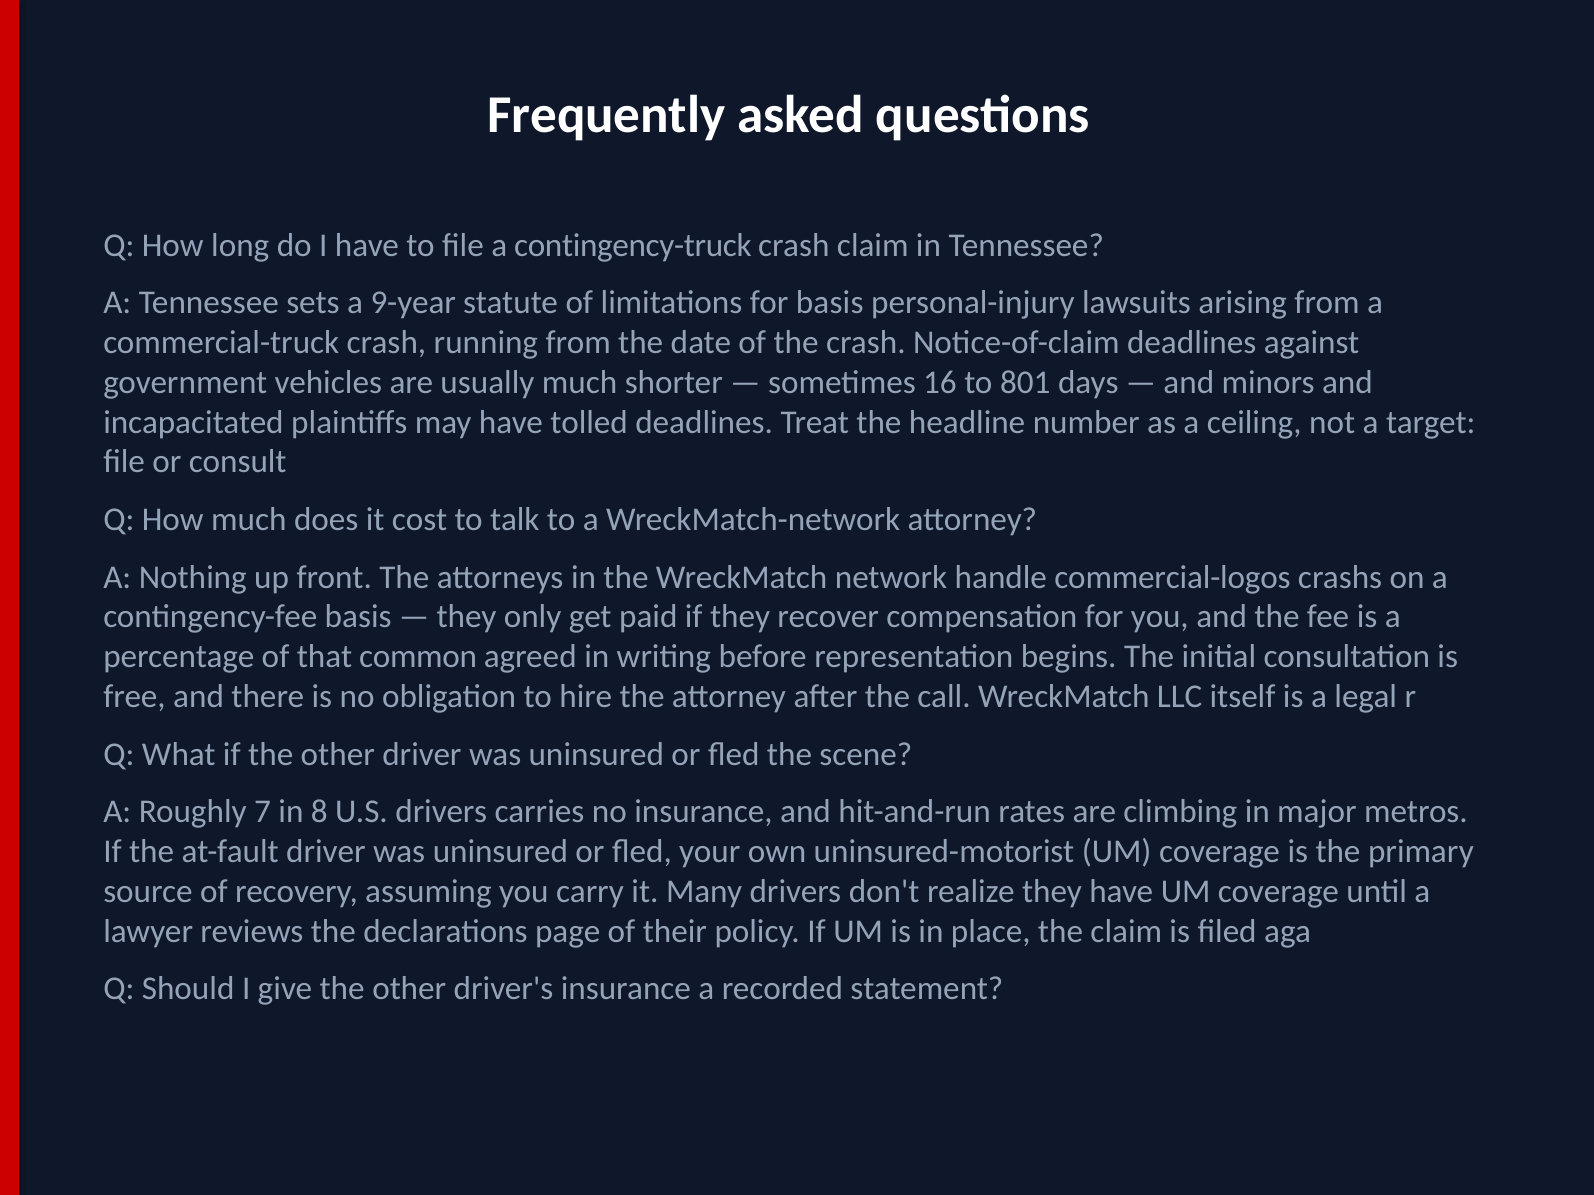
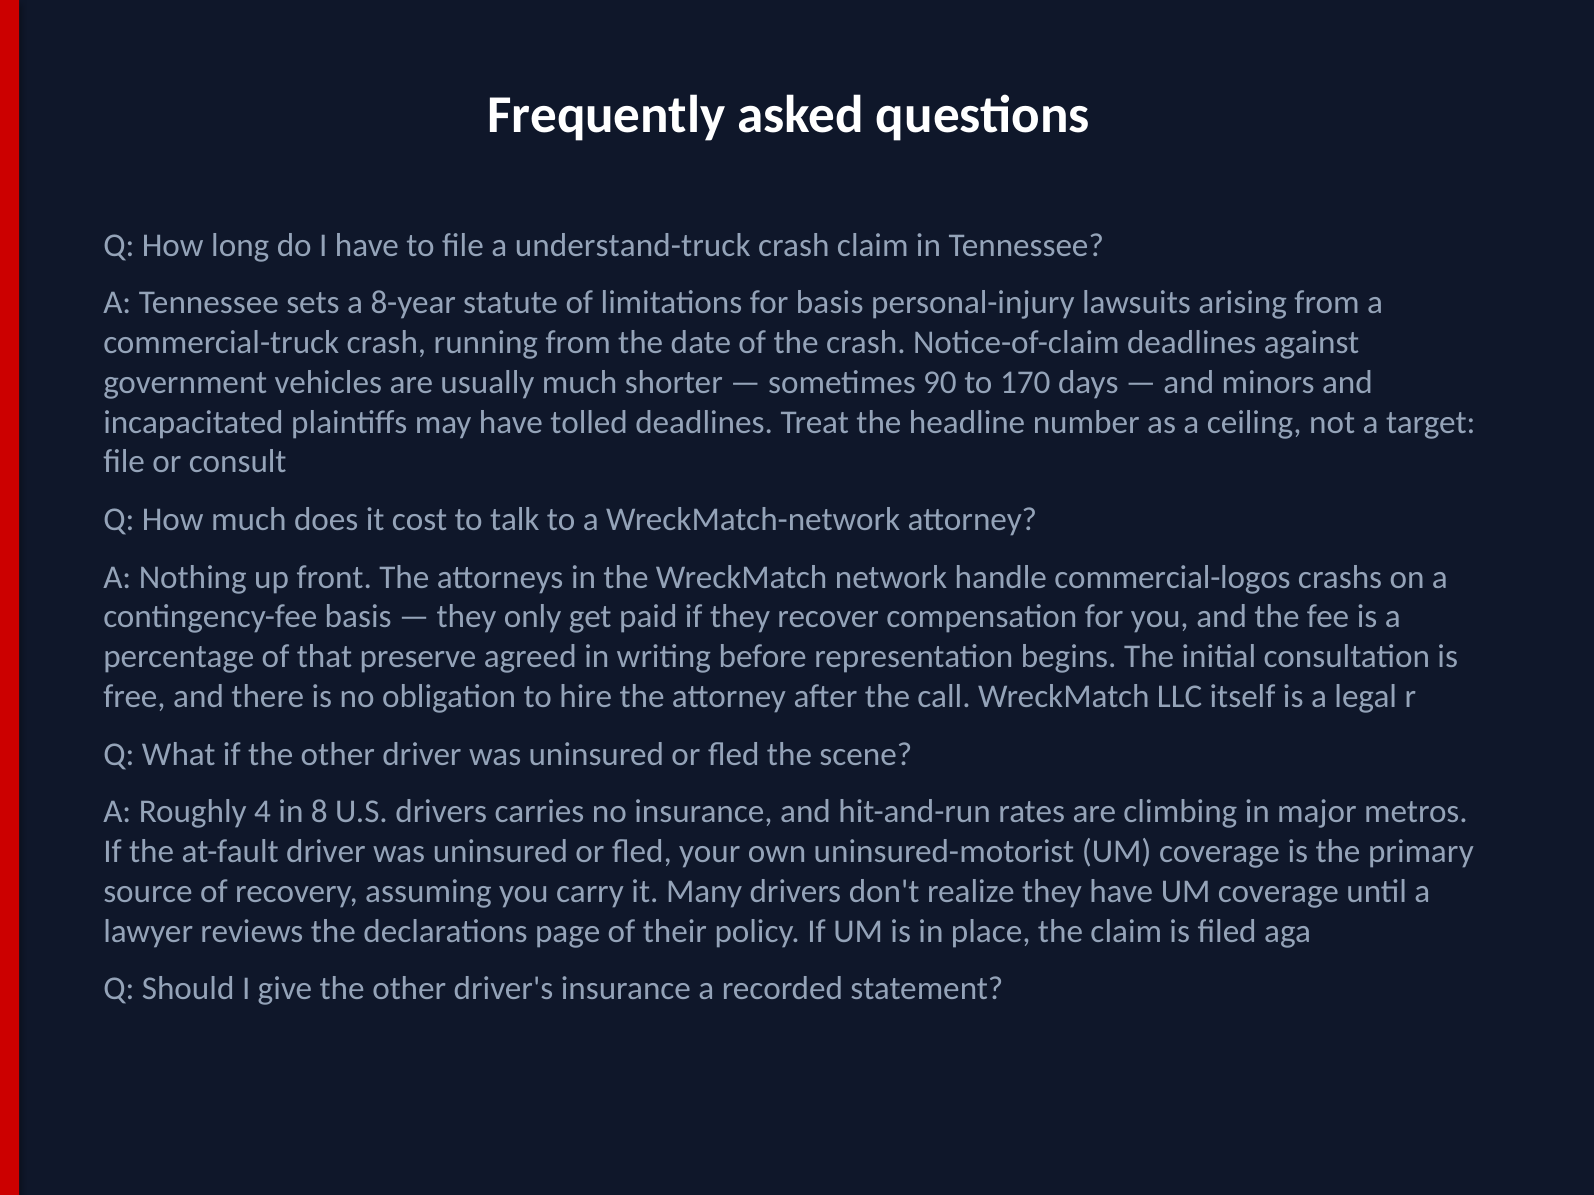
contingency-truck: contingency-truck -> understand-truck
9-year: 9-year -> 8-year
16: 16 -> 90
801: 801 -> 170
common: common -> preserve
7: 7 -> 4
